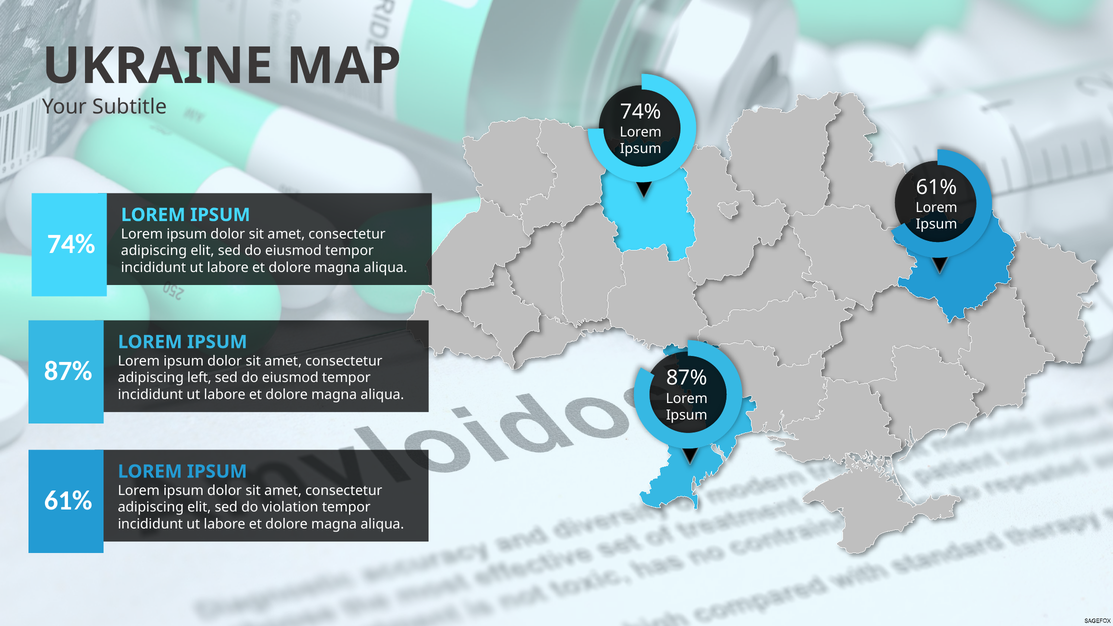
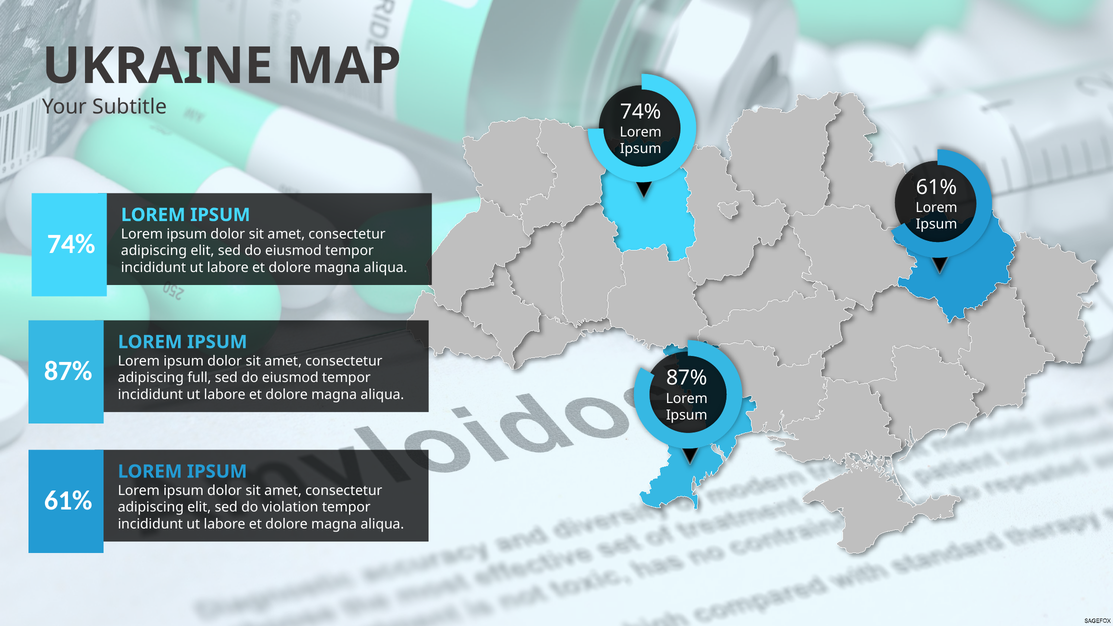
left: left -> full
